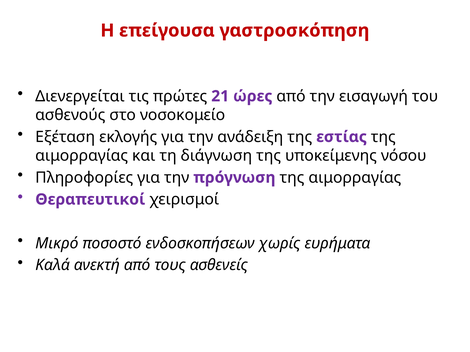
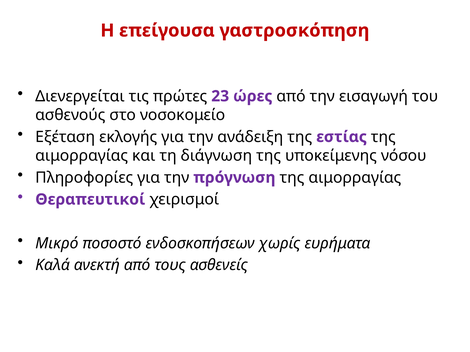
21: 21 -> 23
